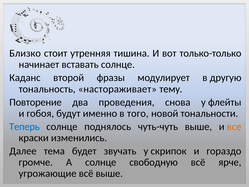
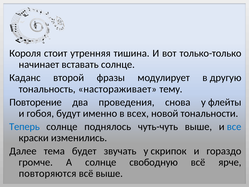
Близко: Близко -> Короля
того: того -> всех
все colour: orange -> blue
угрожающие: угрожающие -> повторяются
